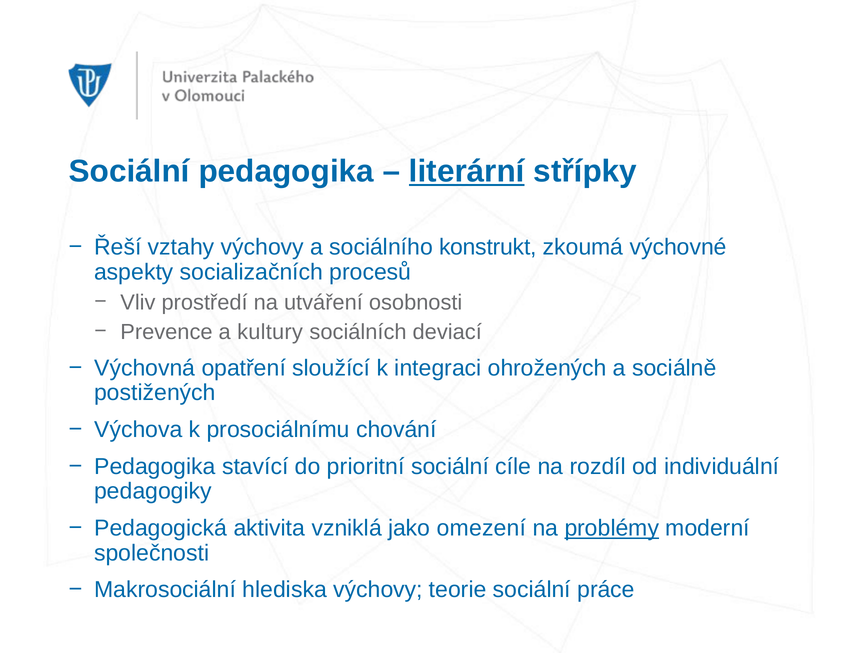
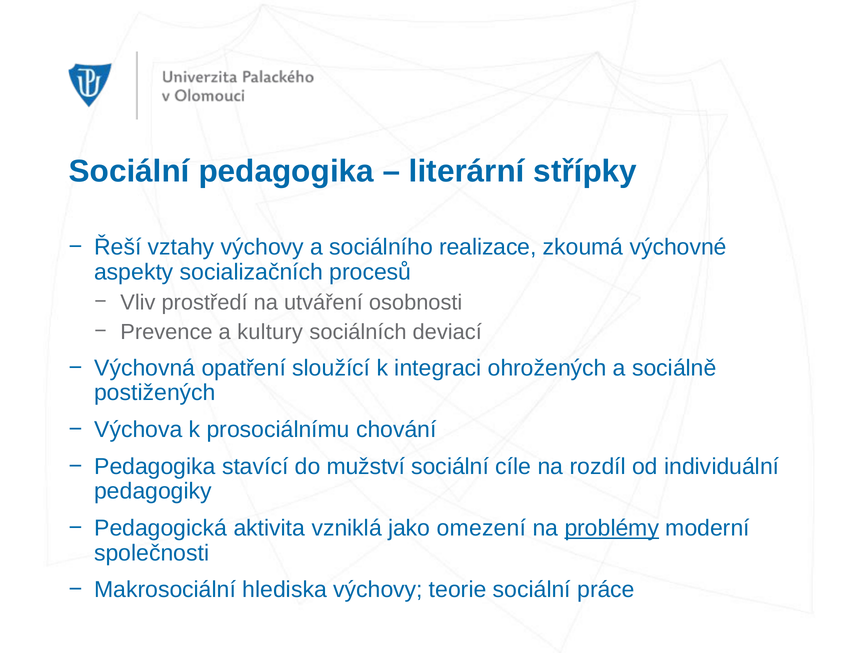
literární underline: present -> none
konstrukt: konstrukt -> realizace
prioritní: prioritní -> mužství
